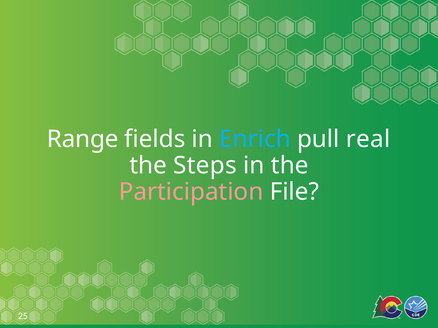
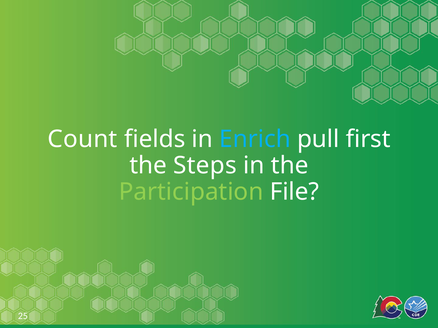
Range: Range -> Count
real: real -> first
Participation colour: pink -> light green
